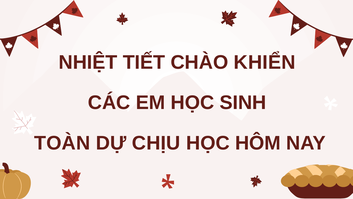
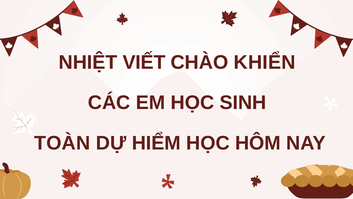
TIẾT: TIẾT -> VIẾT
CHỊU: CHỊU -> HIỂM
